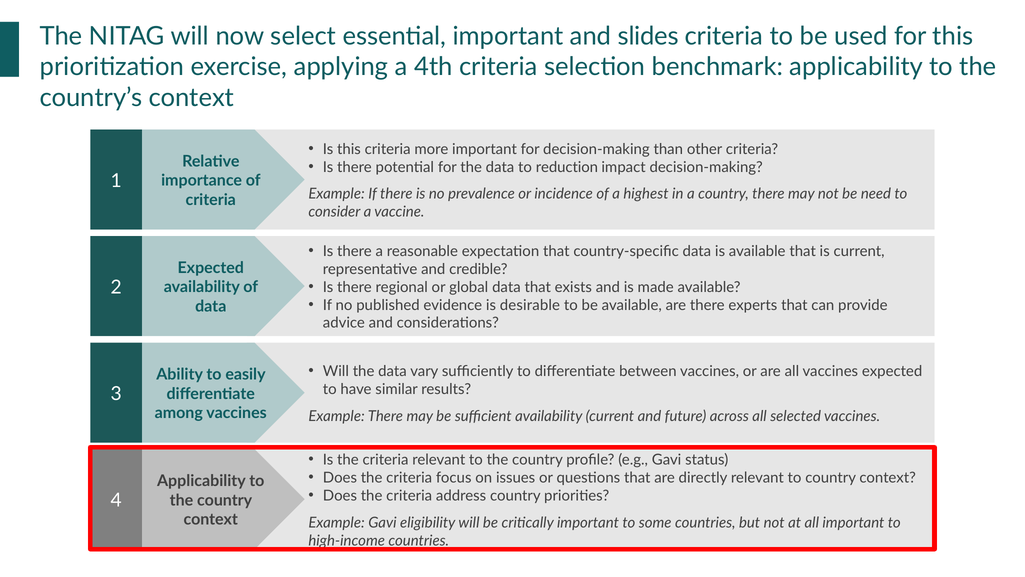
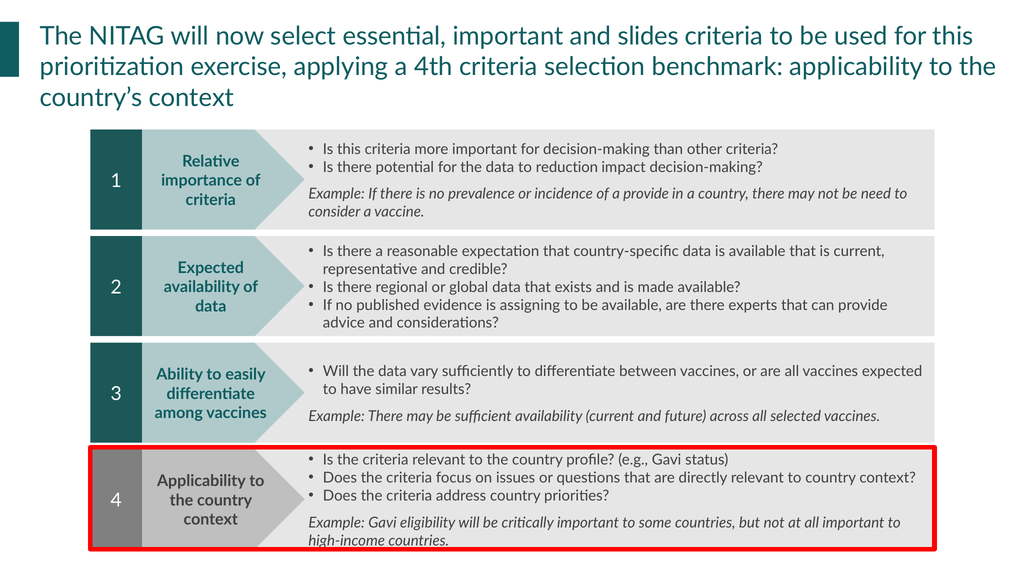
a highest: highest -> provide
desirable: desirable -> assigning
